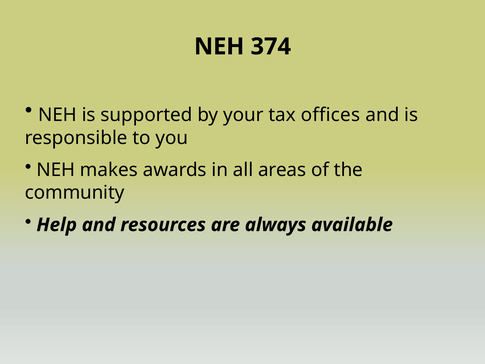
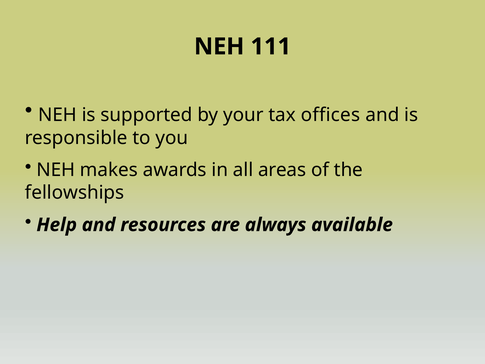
374: 374 -> 111
community: community -> fellowships
